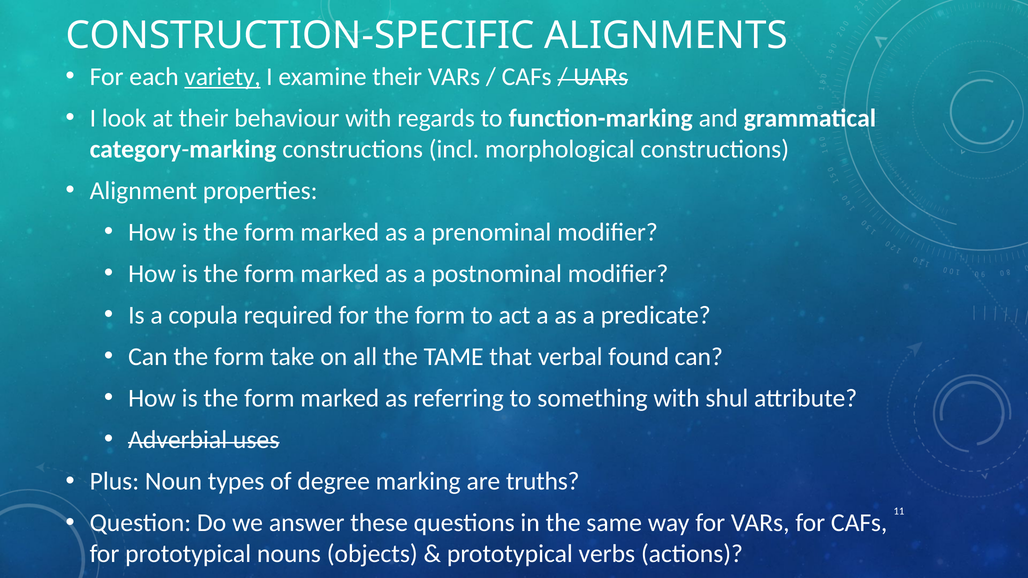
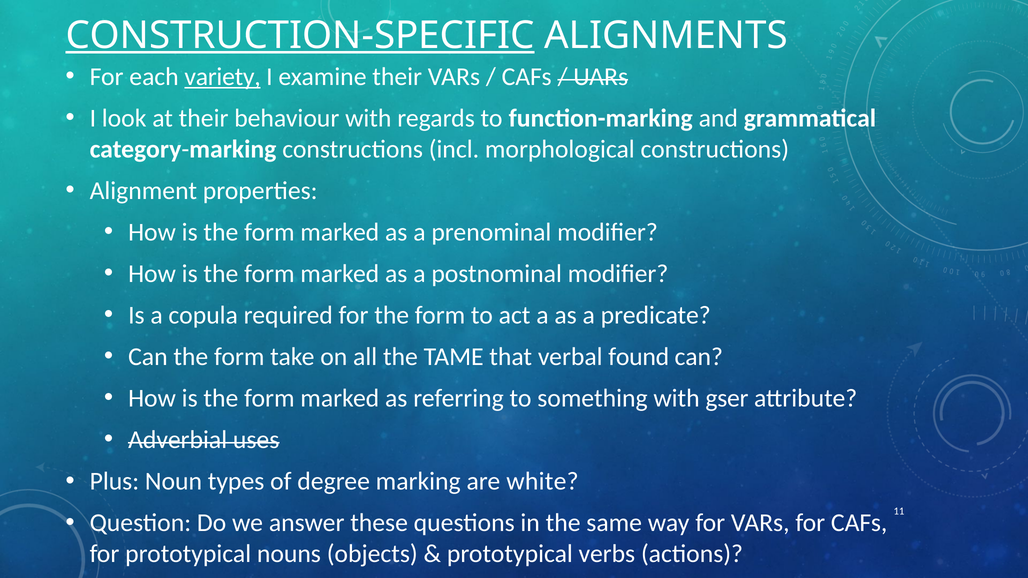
CONSTRUCTION-SPECIFIC underline: none -> present
shul: shul -> gser
truths: truths -> white
